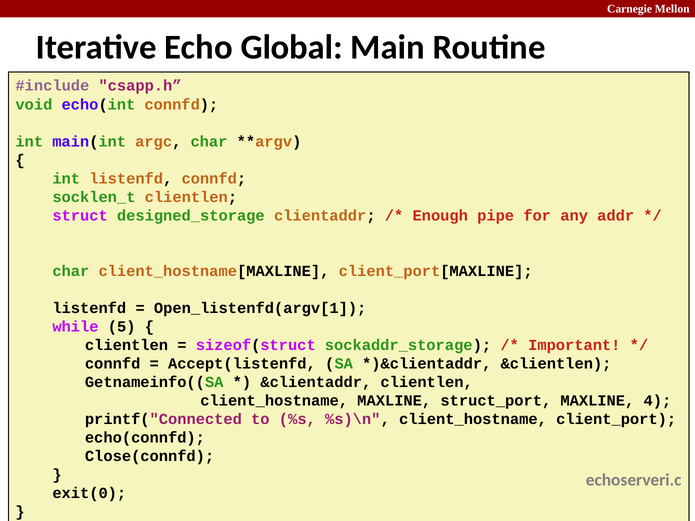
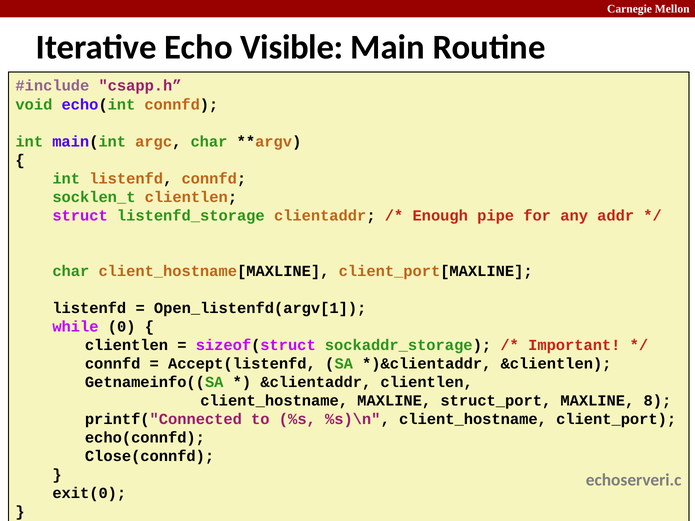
Global: Global -> Visible
designed_storage: designed_storage -> listenfd_storage
5: 5 -> 0
4: 4 -> 8
